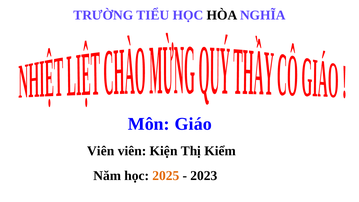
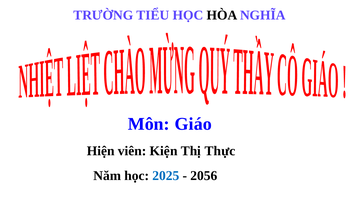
Viên at (101, 151): Viên -> Hiện
Kiểm: Kiểm -> Thực
2025 colour: orange -> blue
2023: 2023 -> 2056
